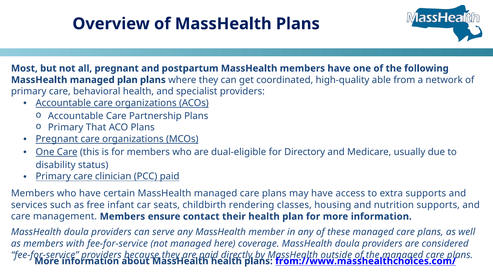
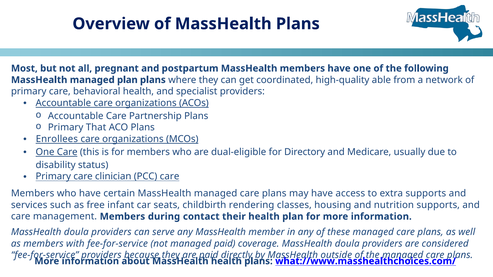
Pregnant at (57, 139): Pregnant -> Enrollees
PCC paid: paid -> care
ensure: ensure -> during
managed here: here -> paid
from://www.masshealthchoices.com/: from://www.masshealthchoices.com/ -> what://www.masshealthchoices.com/
